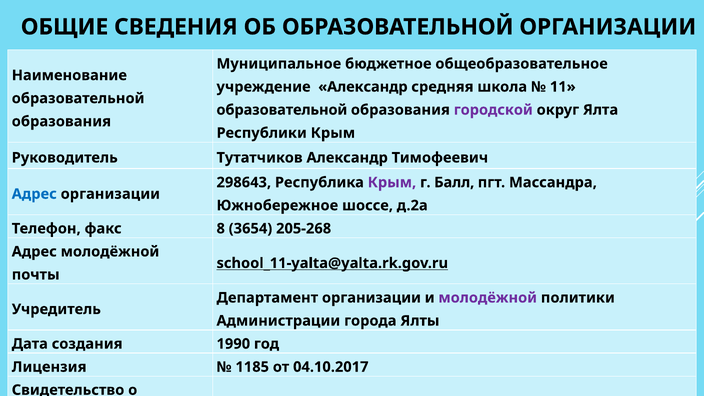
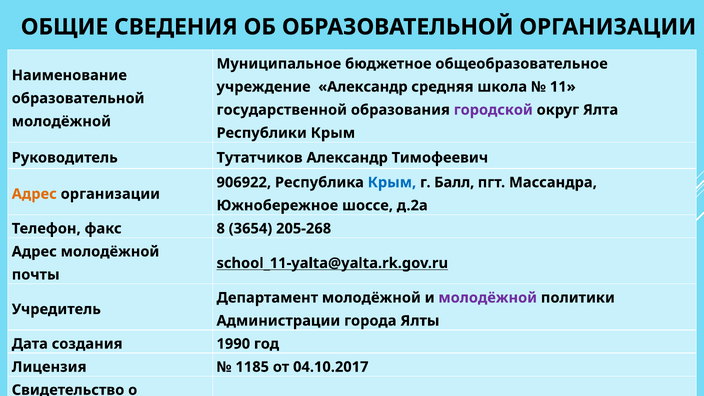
образовательной at (282, 110): образовательной -> государственной
образования at (61, 121): образования -> молодёжной
298643: 298643 -> 906922
Крым at (392, 182) colour: purple -> blue
Адрес at (34, 194) colour: blue -> orange
Департамент организации: организации -> молодёжной
